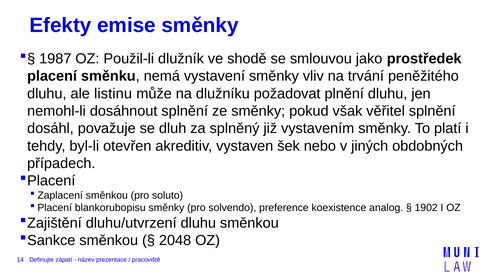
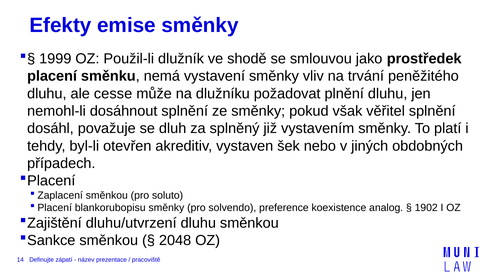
1987: 1987 -> 1999
listinu: listinu -> cesse
